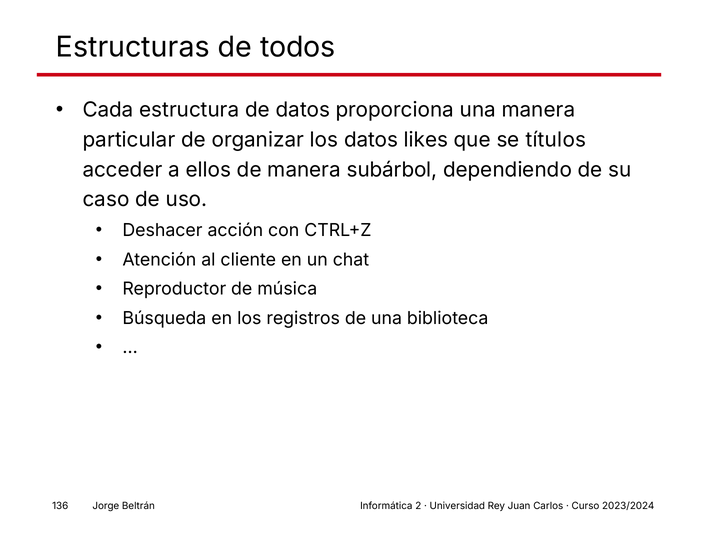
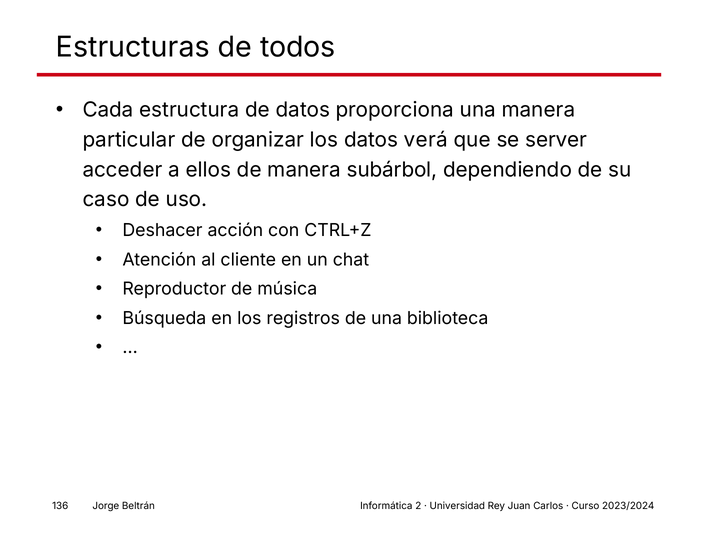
likes: likes -> verá
títulos: títulos -> server
